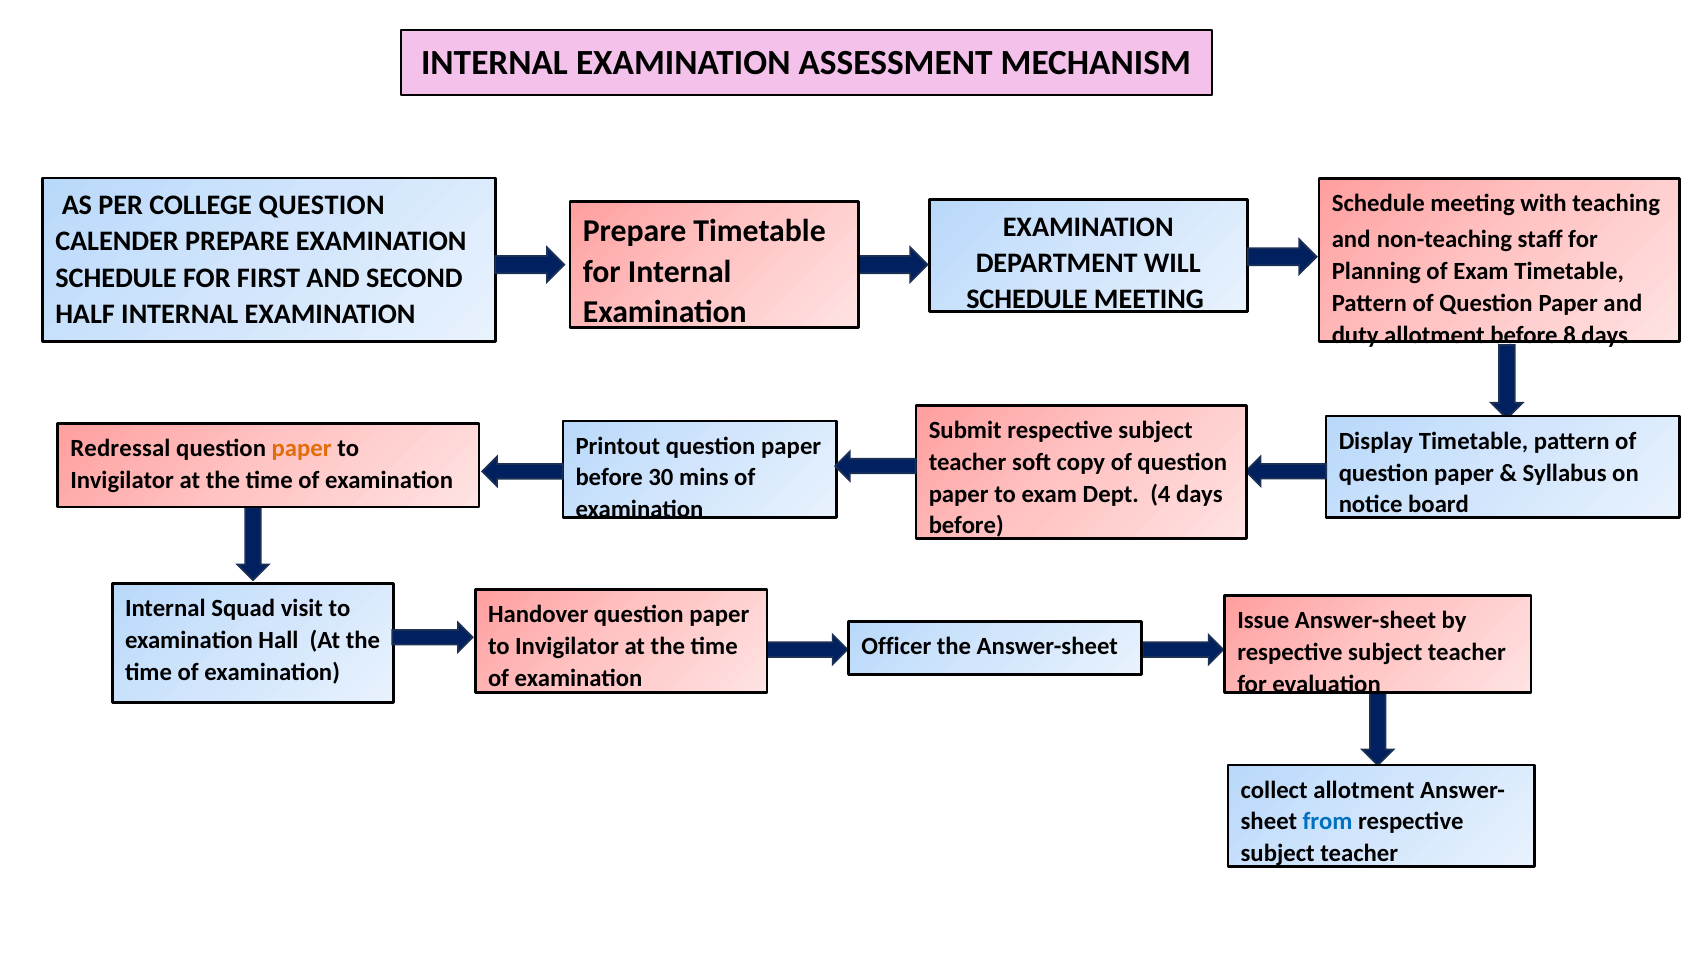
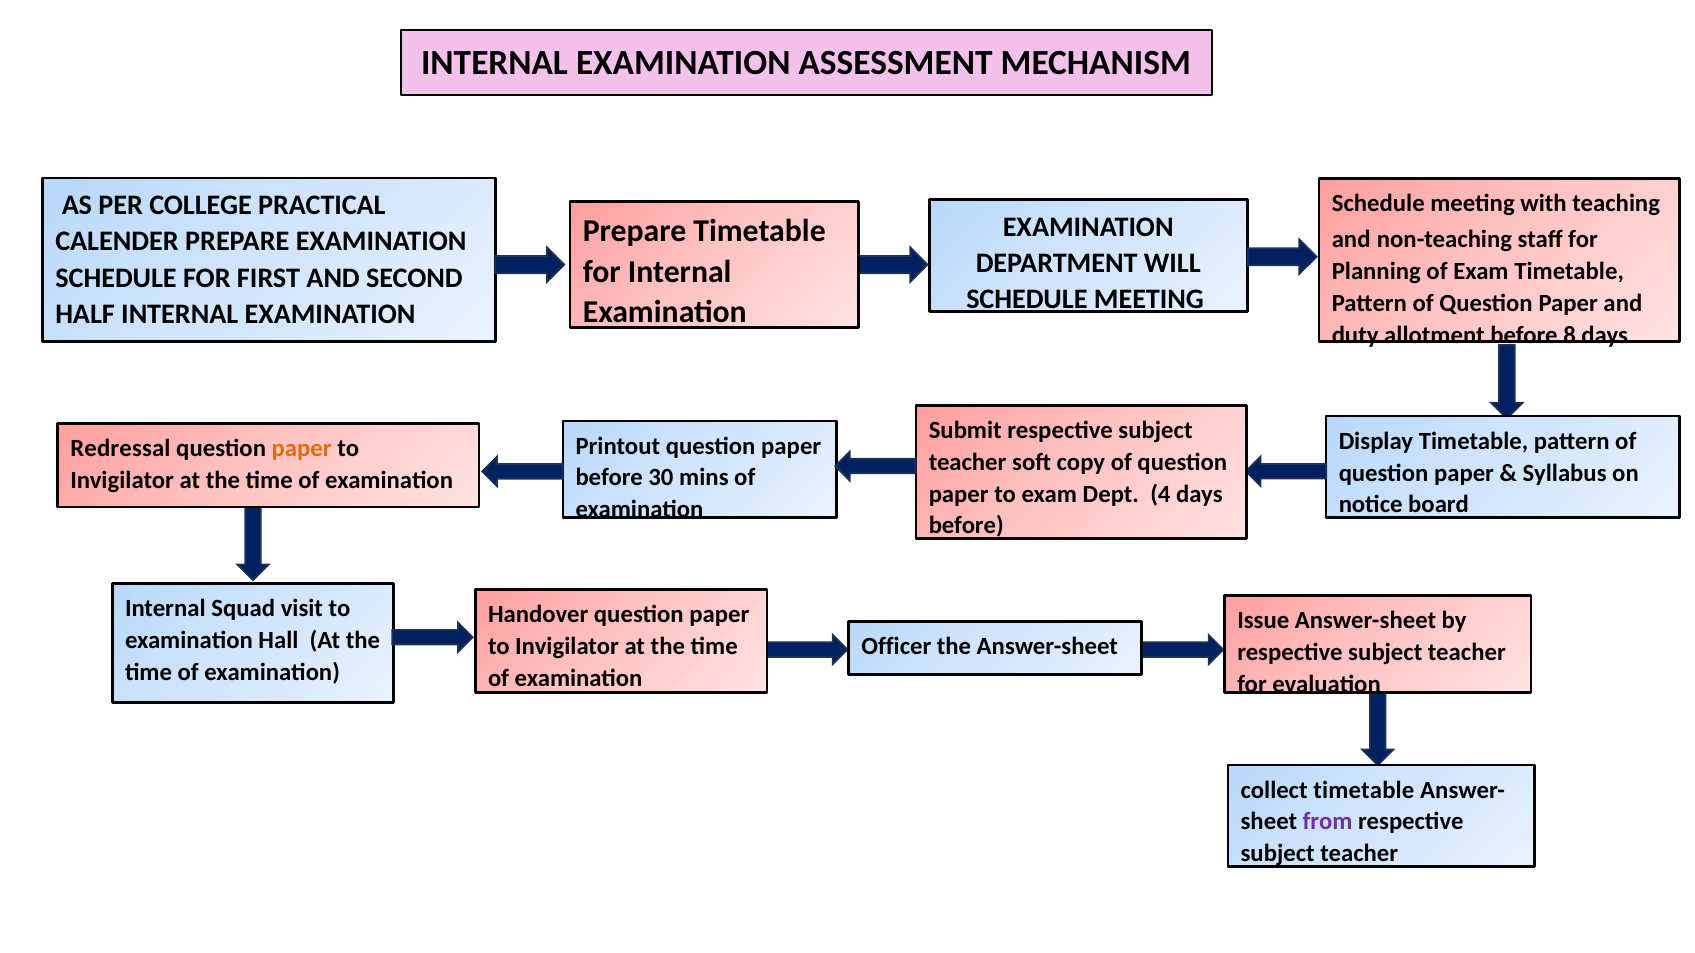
COLLEGE QUESTION: QUESTION -> PRACTICAL
collect allotment: allotment -> timetable
from colour: blue -> purple
